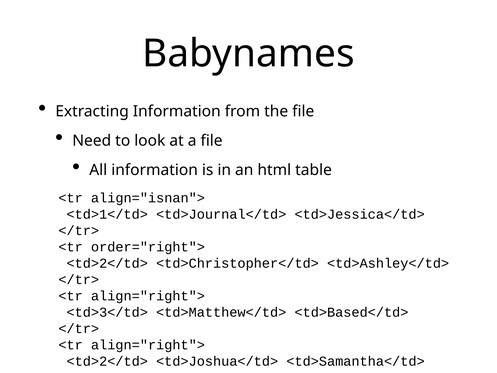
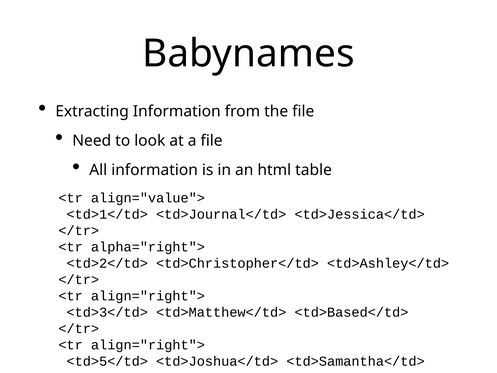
align="isnan">: align="isnan"> -> align="value">
order="right">: order="right"> -> alpha="right">
<td>2</td> at (107, 361): <td>2</td> -> <td>5</td>
